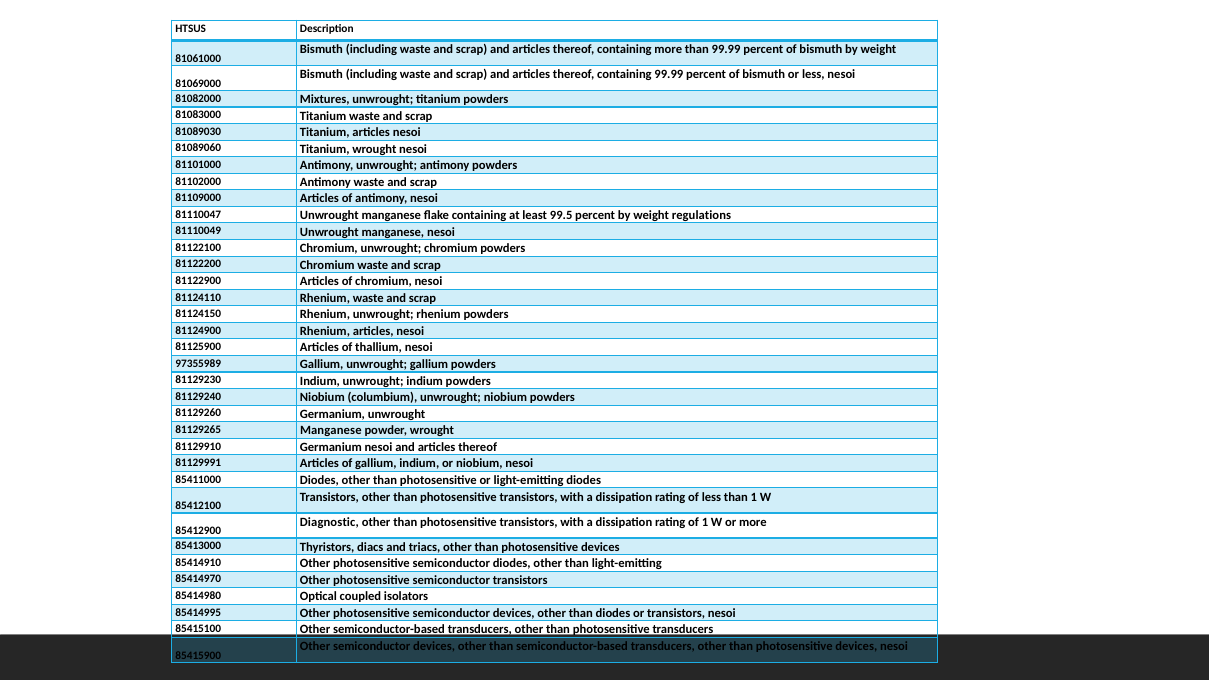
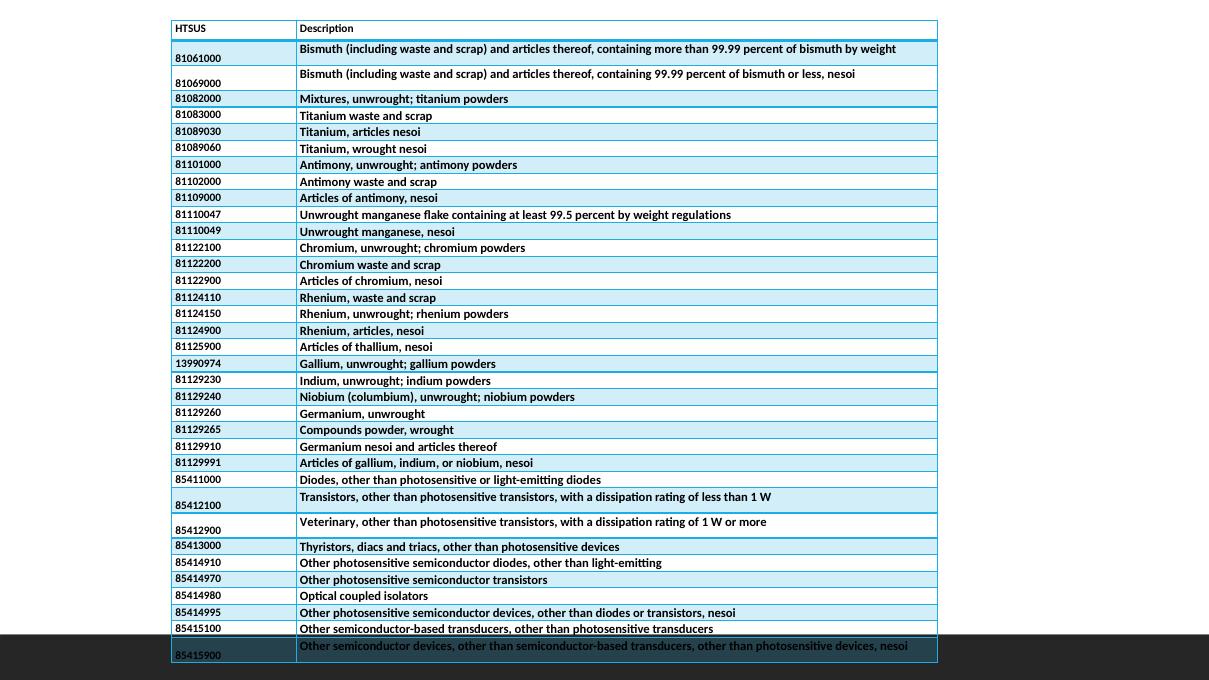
97355989: 97355989 -> 13990974
81129265 Manganese: Manganese -> Compounds
Diagnostic: Diagnostic -> Veterinary
